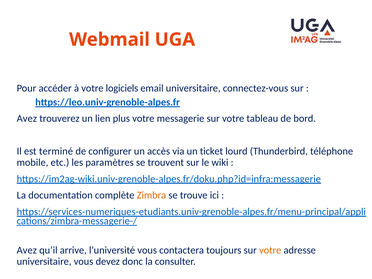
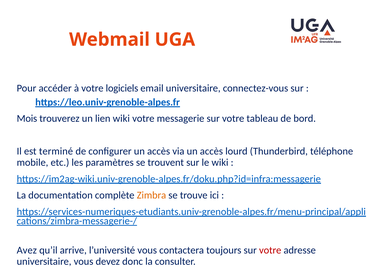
Avez at (27, 119): Avez -> Mois
lien plus: plus -> wiki
via un ticket: ticket -> accès
votre at (270, 250) colour: orange -> red
